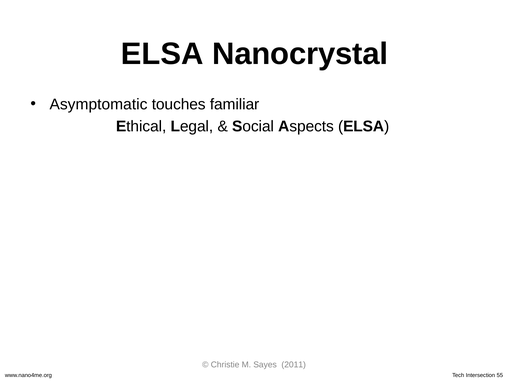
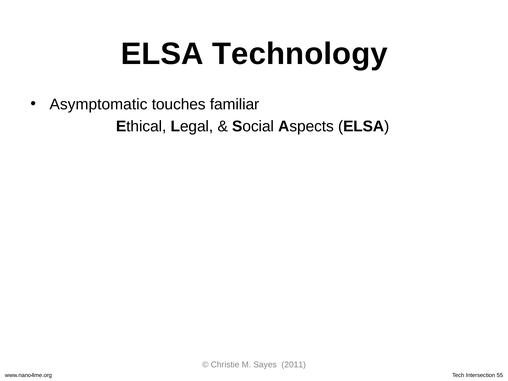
Nanocrystal: Nanocrystal -> Technology
